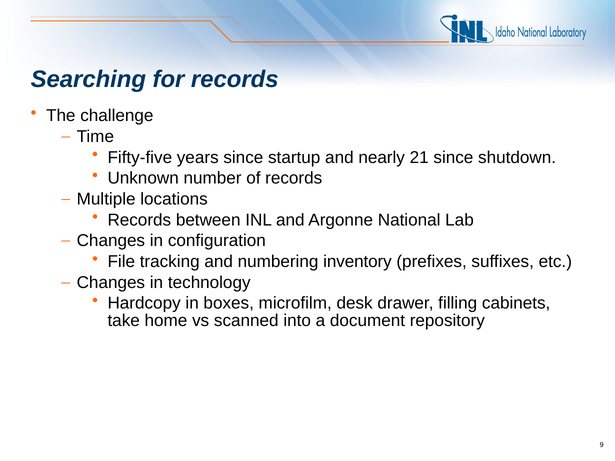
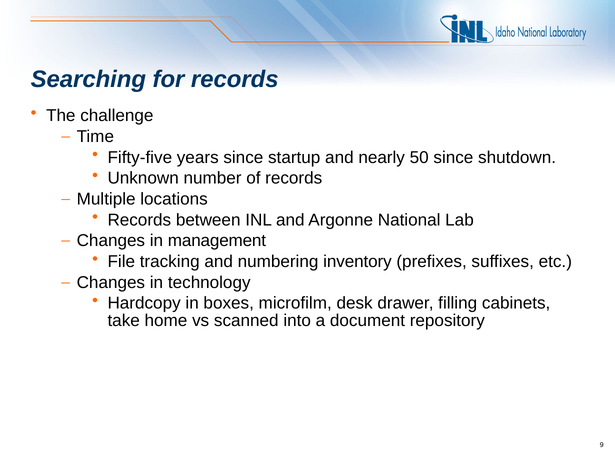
21: 21 -> 50
configuration: configuration -> management
